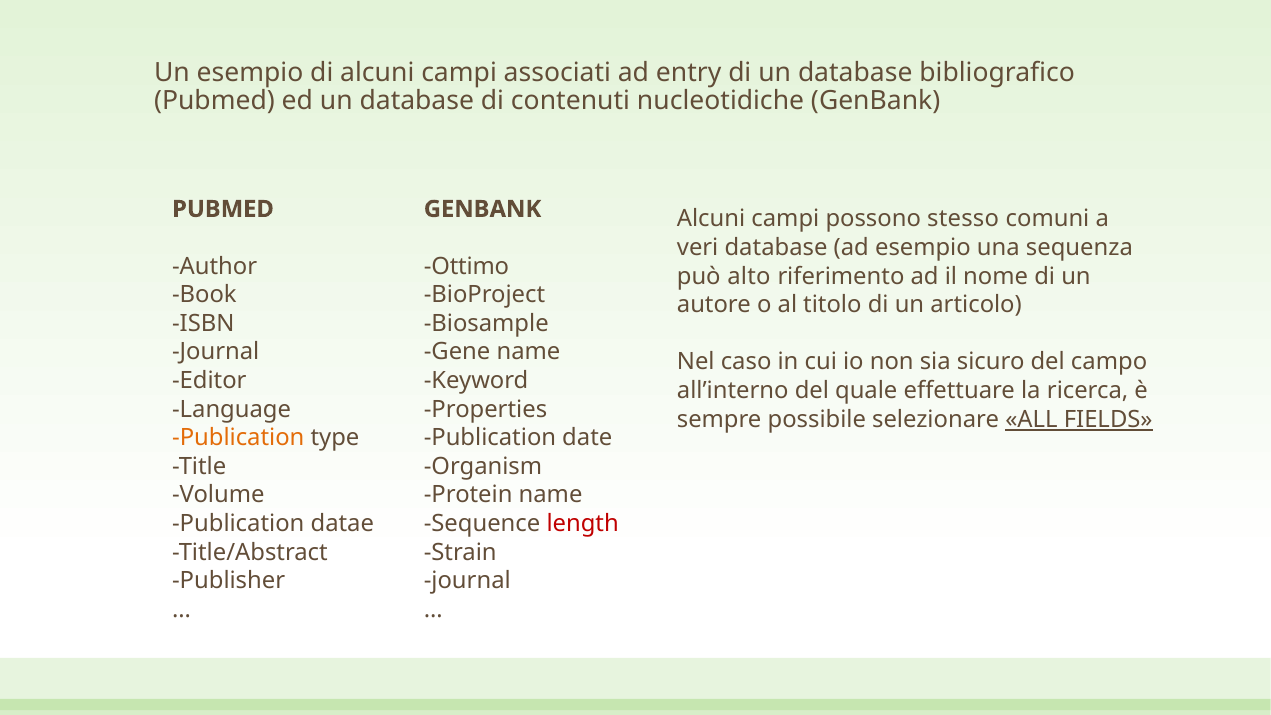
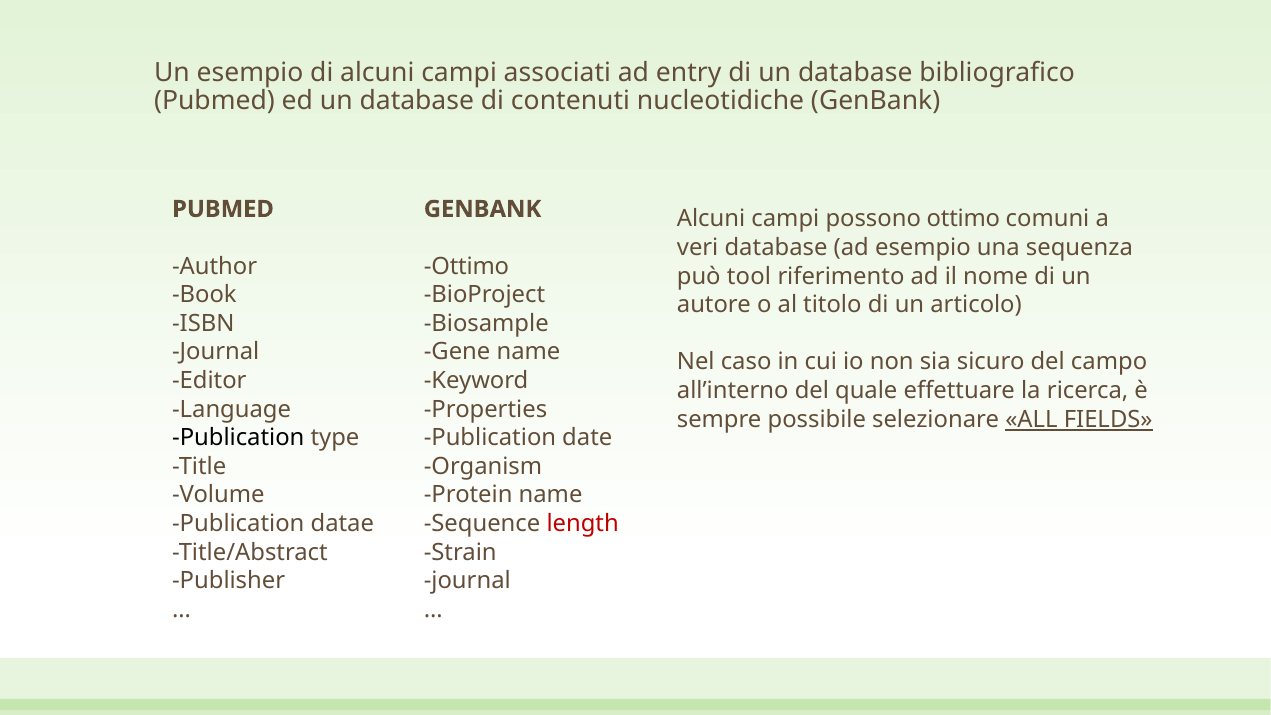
possono stesso: stesso -> ottimo
alto: alto -> tool
Publication at (238, 438) colour: orange -> black
